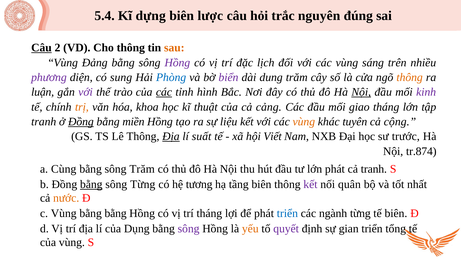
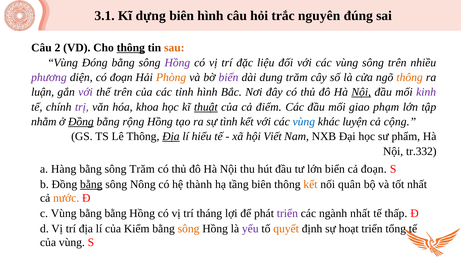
5.4: 5.4 -> 3.1
biên lược: lược -> hình
Câu at (41, 48) underline: present -> none
thông at (131, 48) underline: none -> present
Đảng: Đảng -> Đóng
lịch: lịch -> liệu
vùng sáng: sáng -> sông
có sung: sung -> đoạn
Phòng colour: blue -> orange
thế trào: trào -> trên
các at (164, 92) underline: present -> none
trị colour: orange -> purple
thuật underline: none -> present
cảng: cảng -> điểm
giao tháng: tháng -> phạm
tranh at (44, 122): tranh -> nhằm
miền: miền -> rộng
liệu: liệu -> tình
vùng at (304, 122) colour: orange -> blue
tuyên: tuyên -> luyện
suất: suất -> hiểu
trước: trước -> phẩm
tr.874: tr.874 -> tr.332
Cùng: Cùng -> Hàng
lớn phát: phát -> biển
cả tranh: tranh -> đoạn
sông Từng: Từng -> Nông
tương: tương -> thành
kết at (310, 185) colour: purple -> orange
triển at (287, 214) colour: blue -> purple
ngành từng: từng -> nhất
tế biên: biên -> thấp
Dụng: Dụng -> Kiểm
sông at (189, 229) colour: purple -> orange
yếu colour: orange -> purple
quyết colour: purple -> orange
gian: gian -> hoạt
